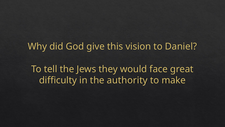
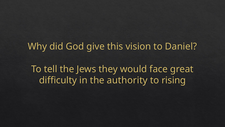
make: make -> rising
